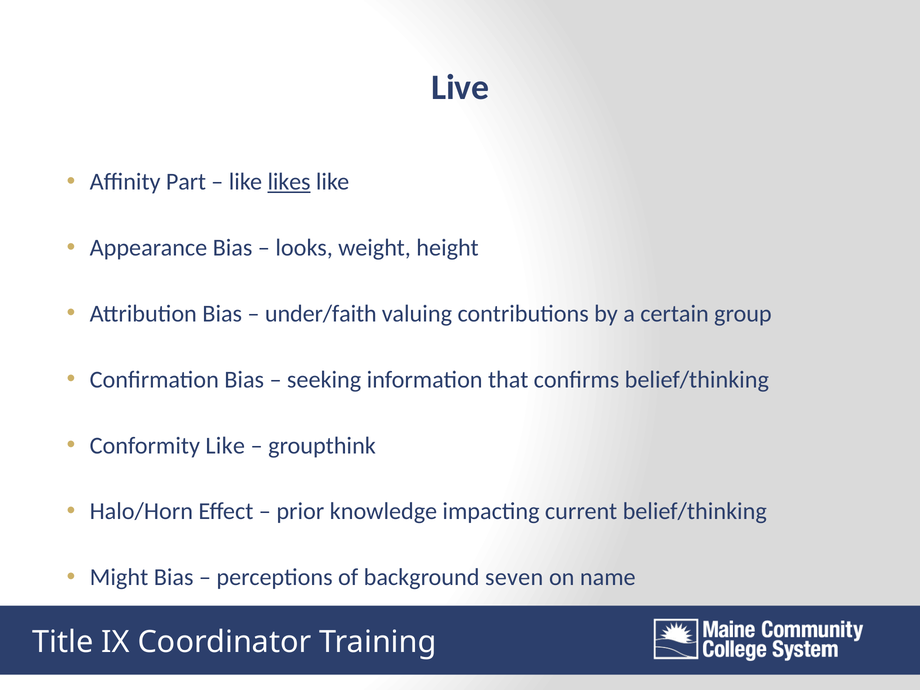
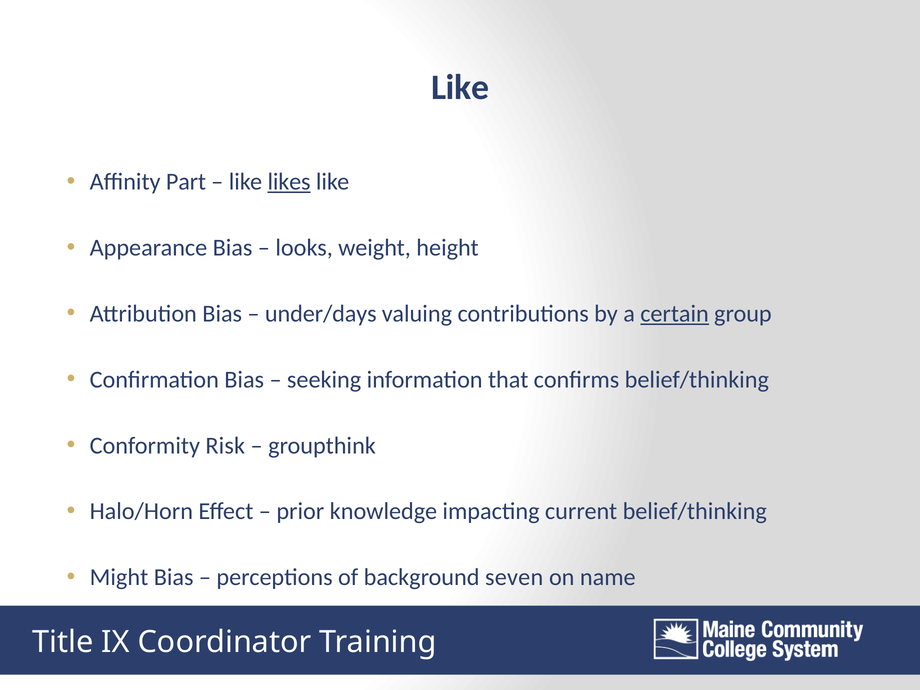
Live at (460, 88): Live -> Like
under/faith: under/faith -> under/days
certain underline: none -> present
Conformity Like: Like -> Risk
